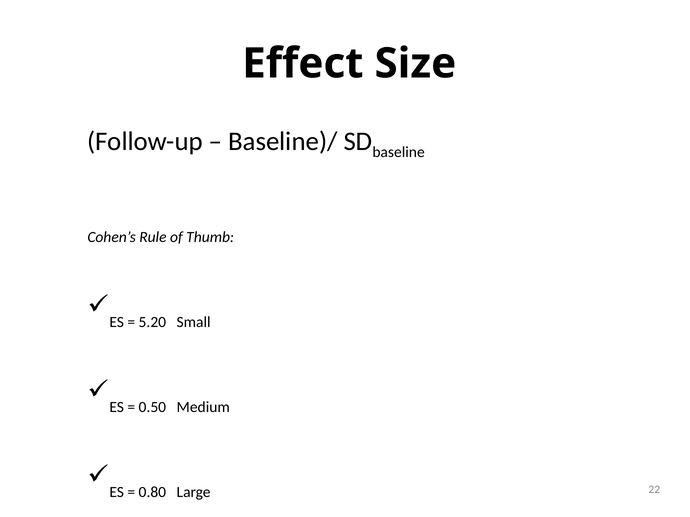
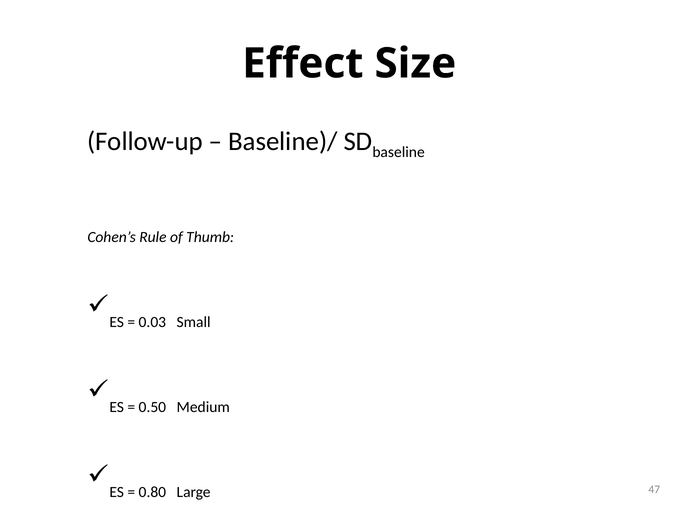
5.20: 5.20 -> 0.03
22: 22 -> 47
